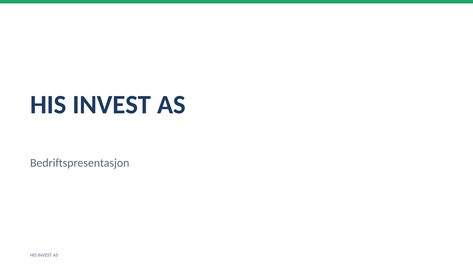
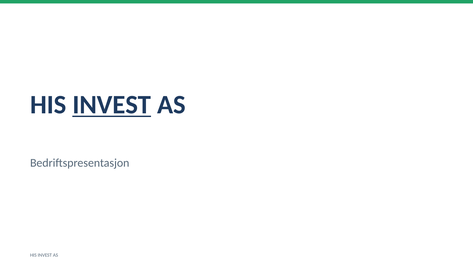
INVEST at (112, 105) underline: none -> present
